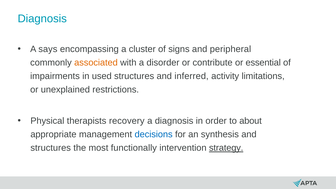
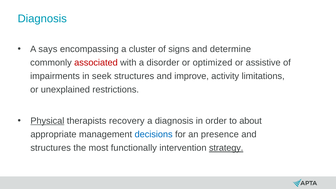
peripheral: peripheral -> determine
associated colour: orange -> red
contribute: contribute -> optimized
essential: essential -> assistive
used: used -> seek
inferred: inferred -> improve
Physical underline: none -> present
synthesis: synthesis -> presence
